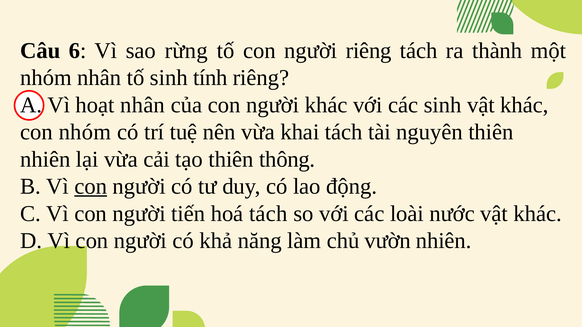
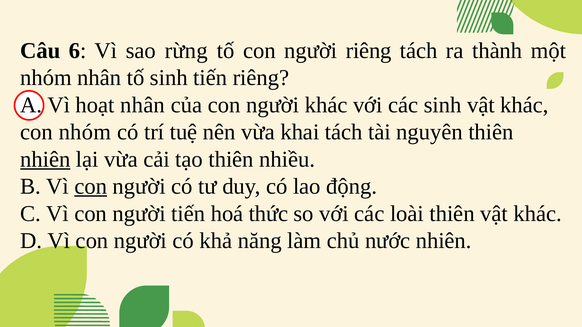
sinh tính: tính -> tiến
nhiên at (45, 159) underline: none -> present
thông: thông -> nhiều
hoá tách: tách -> thức
loài nước: nước -> thiên
vườn: vườn -> nước
